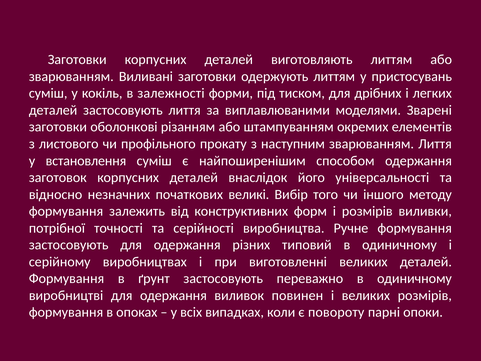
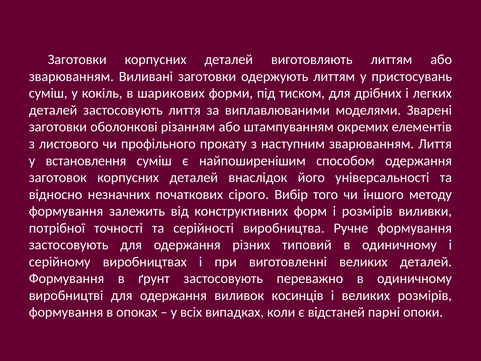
залежності: залежності -> шарикових
великі: великі -> сірого
повинен: повинен -> косинців
повороту: повороту -> відстаней
